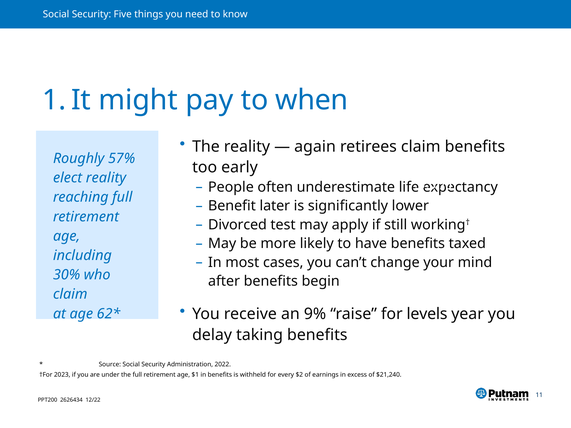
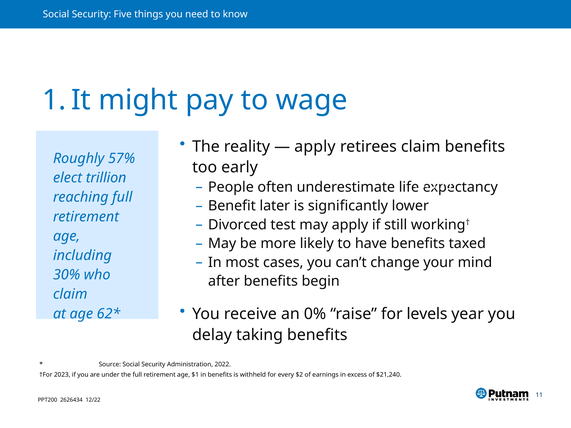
when: when -> wage
again at (315, 147): again -> apply
elect reality: reality -> trillion
9%: 9% -> 0%
